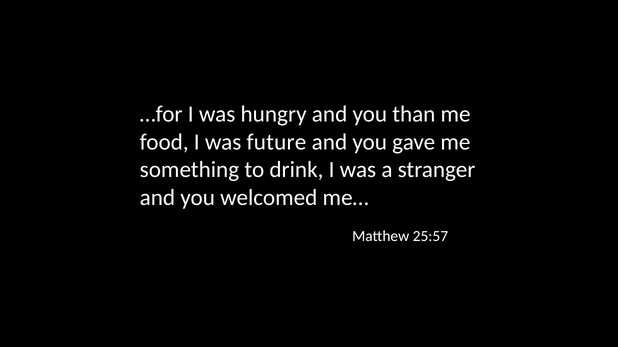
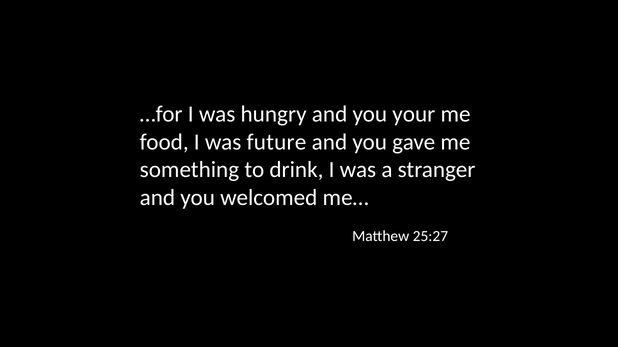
than: than -> your
25:57: 25:57 -> 25:27
